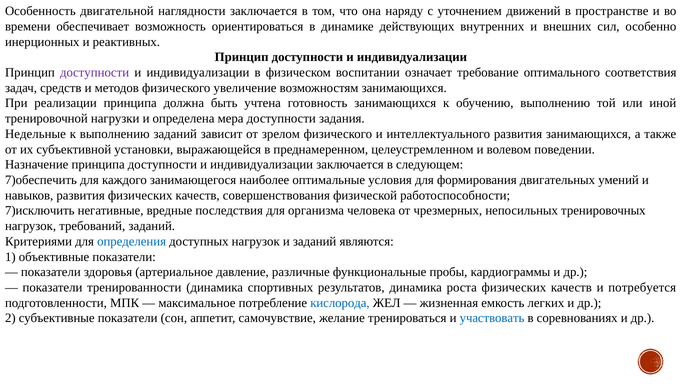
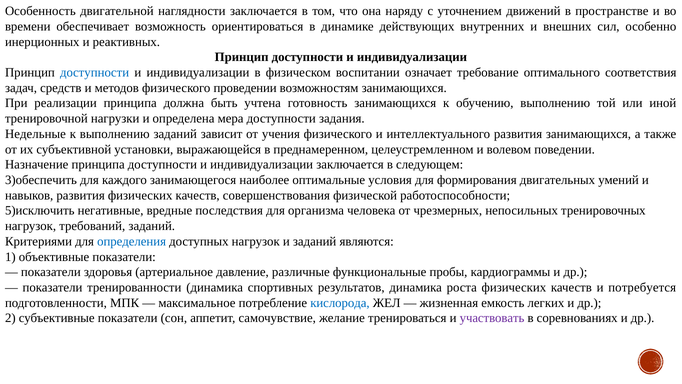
доступности at (95, 72) colour: purple -> blue
увеличение: увеличение -> проведении
зрелом: зрелом -> учения
7)обеспечить: 7)обеспечить -> 3)обеспечить
7)исключить: 7)исключить -> 5)исключить
участвовать colour: blue -> purple
